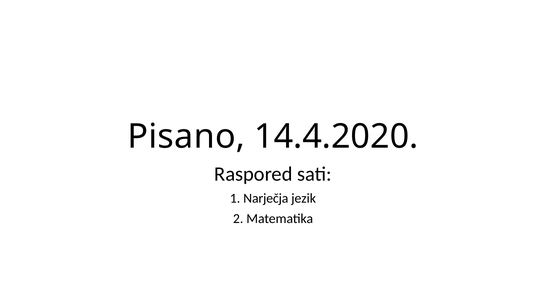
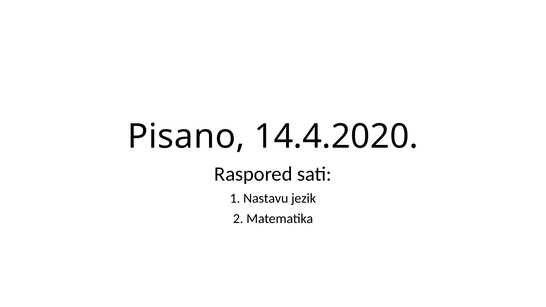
Narječja: Narječja -> Nastavu
